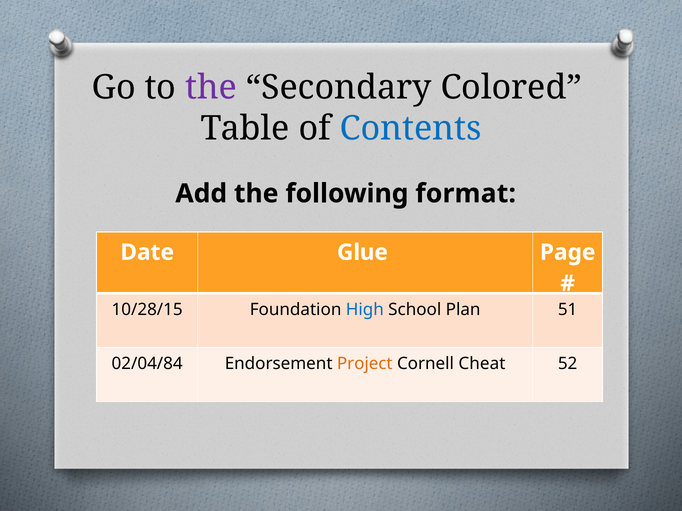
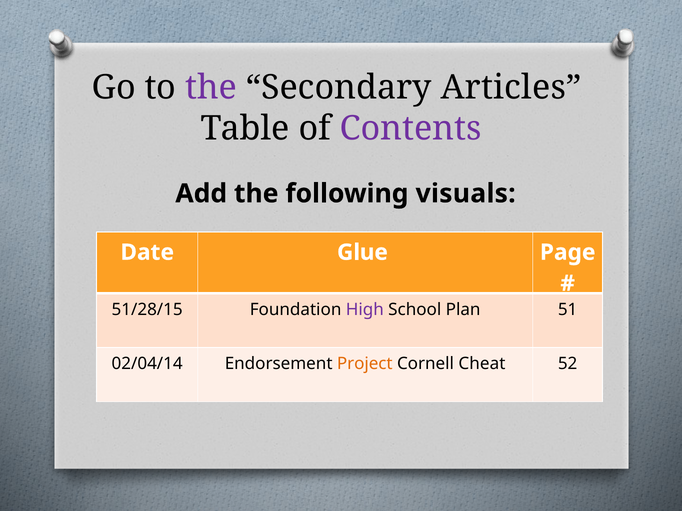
Colored: Colored -> Articles
Contents colour: blue -> purple
format: format -> visuals
10/28/15: 10/28/15 -> 51/28/15
High colour: blue -> purple
02/04/84: 02/04/84 -> 02/04/14
